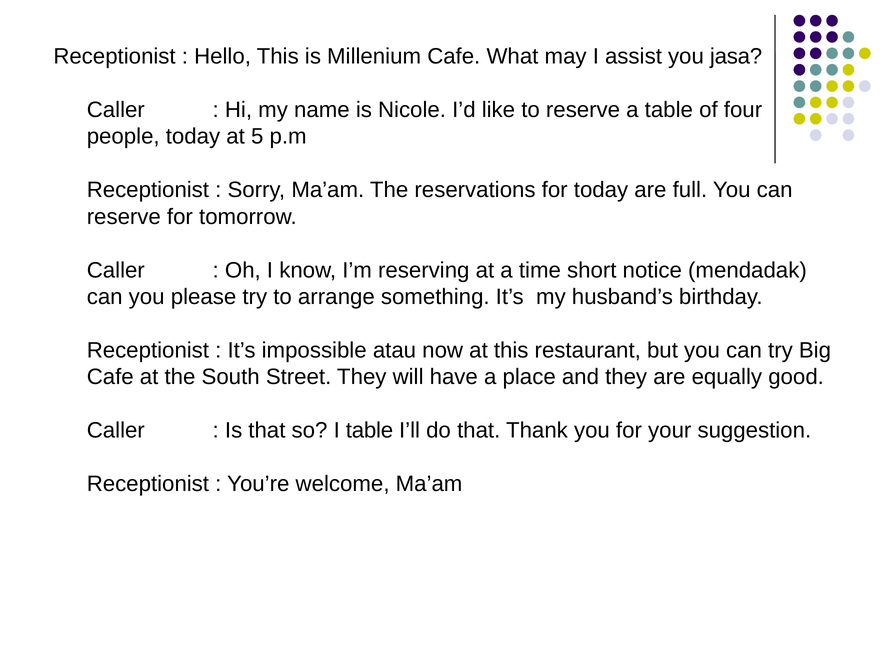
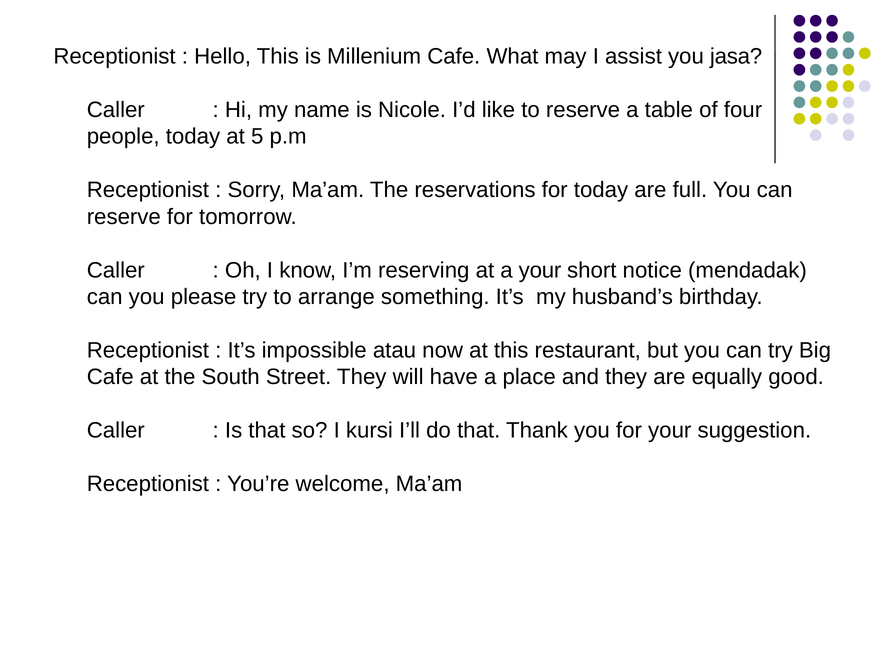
a time: time -> your
I table: table -> kursi
